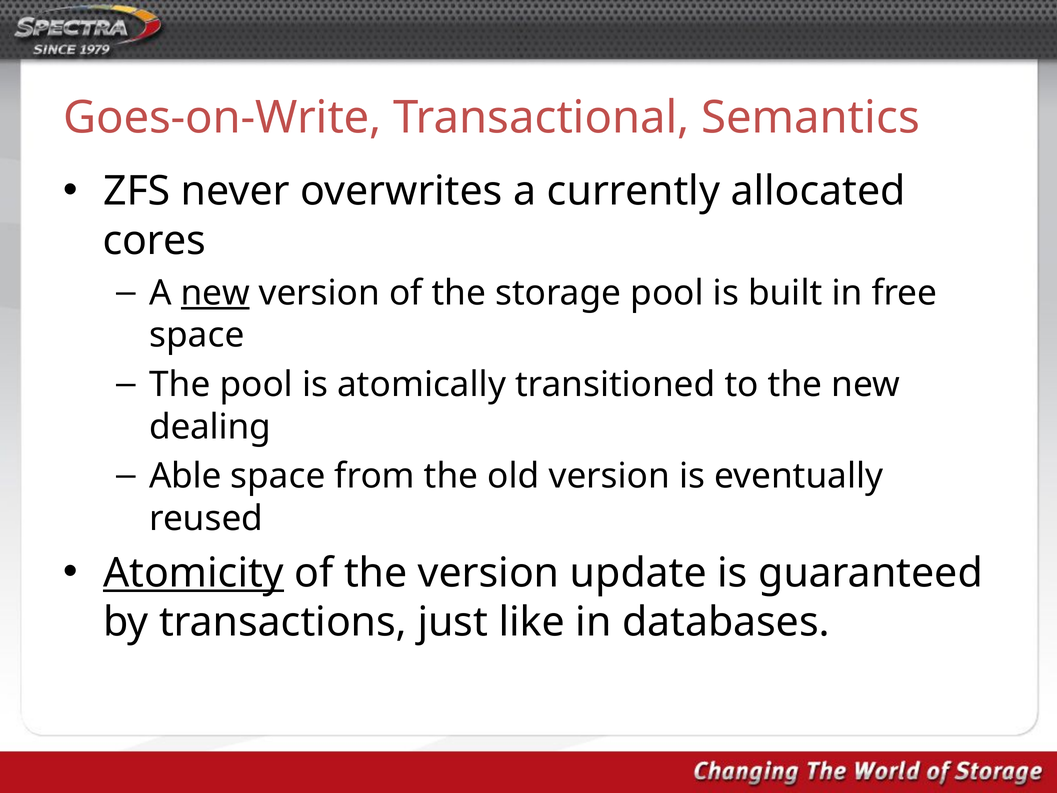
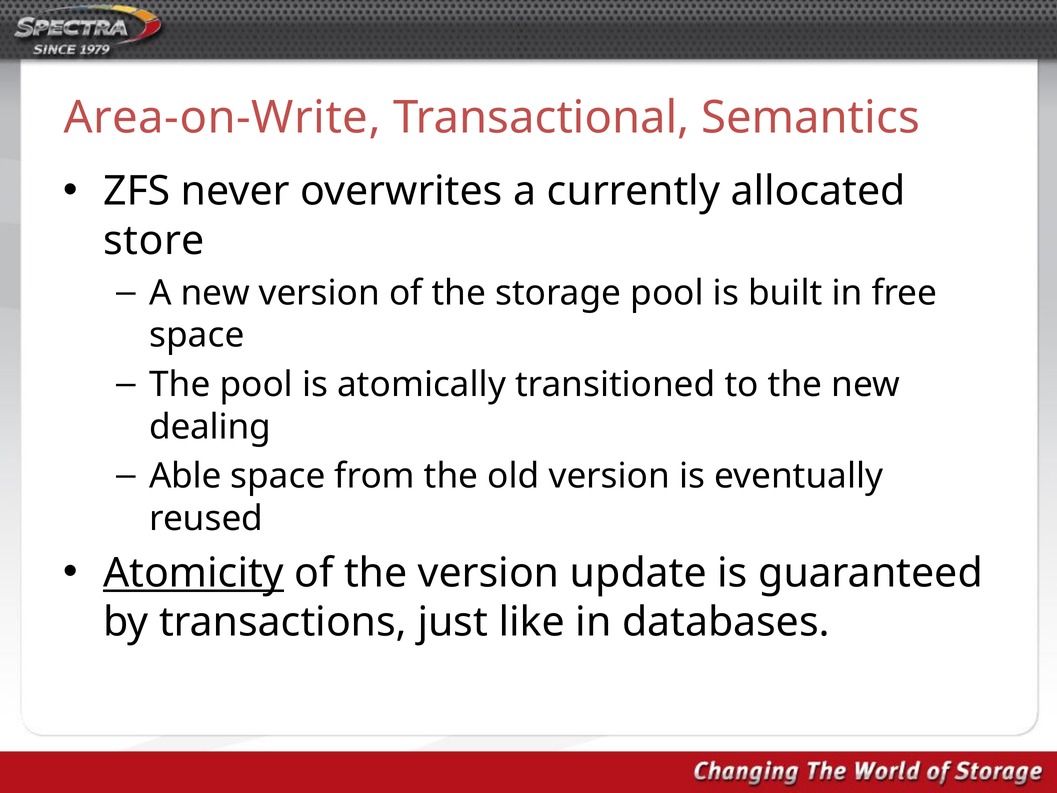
Goes-on-Write: Goes-on-Write -> Area-on-Write
cores: cores -> store
new at (215, 293) underline: present -> none
